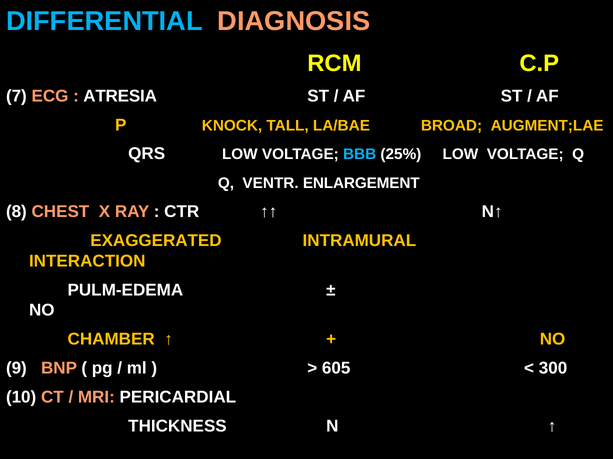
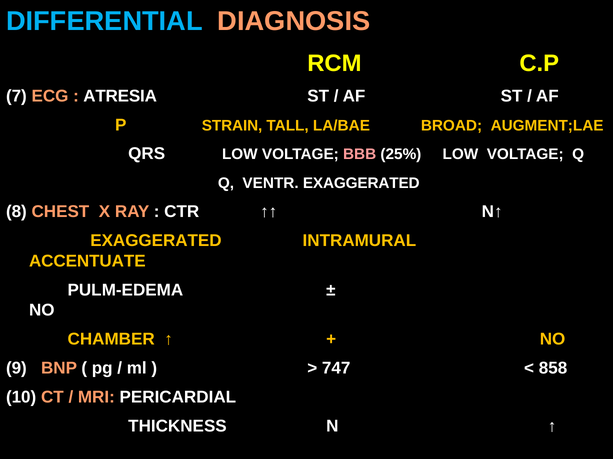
KNOCK: KNOCK -> STRAIN
BBB colour: light blue -> pink
VENTR ENLARGEMENT: ENLARGEMENT -> EXAGGERATED
INTERACTION: INTERACTION -> ACCENTUATE
605: 605 -> 747
300: 300 -> 858
